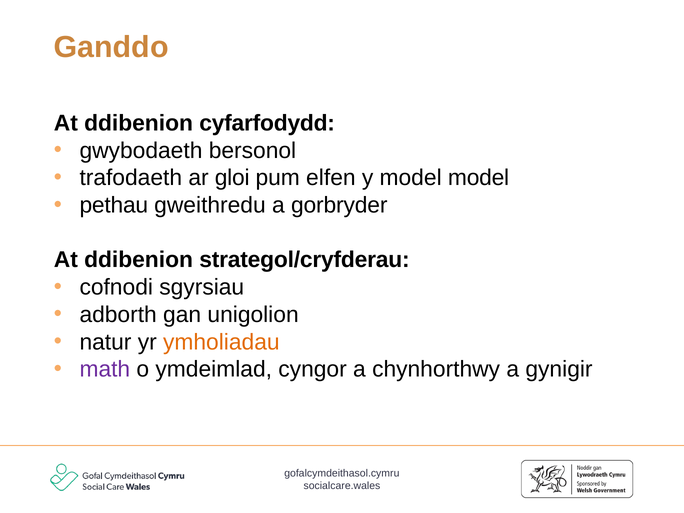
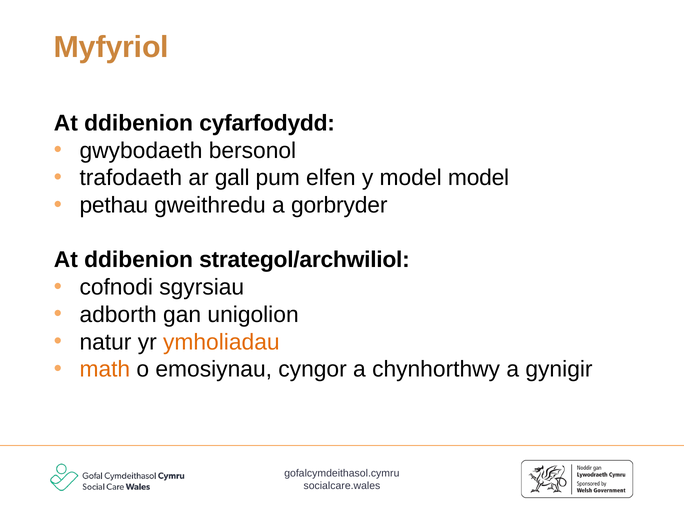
Ganddo: Ganddo -> Myfyriol
gloi: gloi -> gall
strategol/cryfderau: strategol/cryfderau -> strategol/archwiliol
math colour: purple -> orange
ymdeimlad: ymdeimlad -> emosiynau
